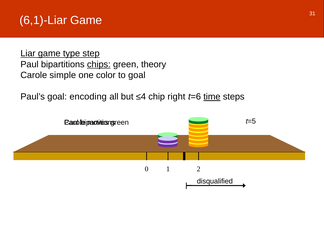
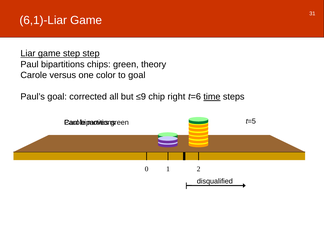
game type: type -> step
chips underline: present -> none
simple: simple -> versus
encoding: encoding -> corrected
≤4: ≤4 -> ≤9
